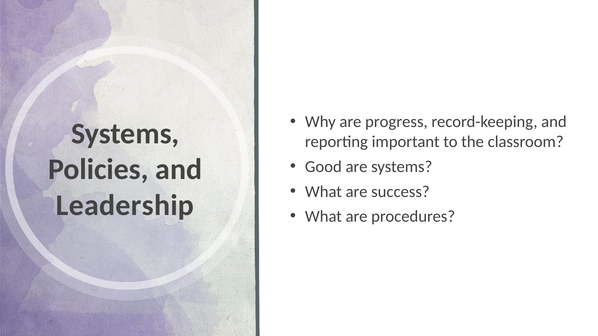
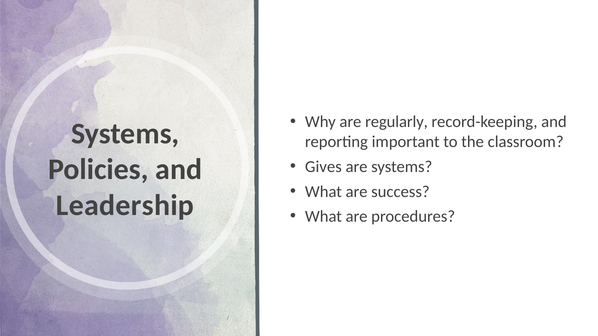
progress: progress -> regularly
Good: Good -> Gives
